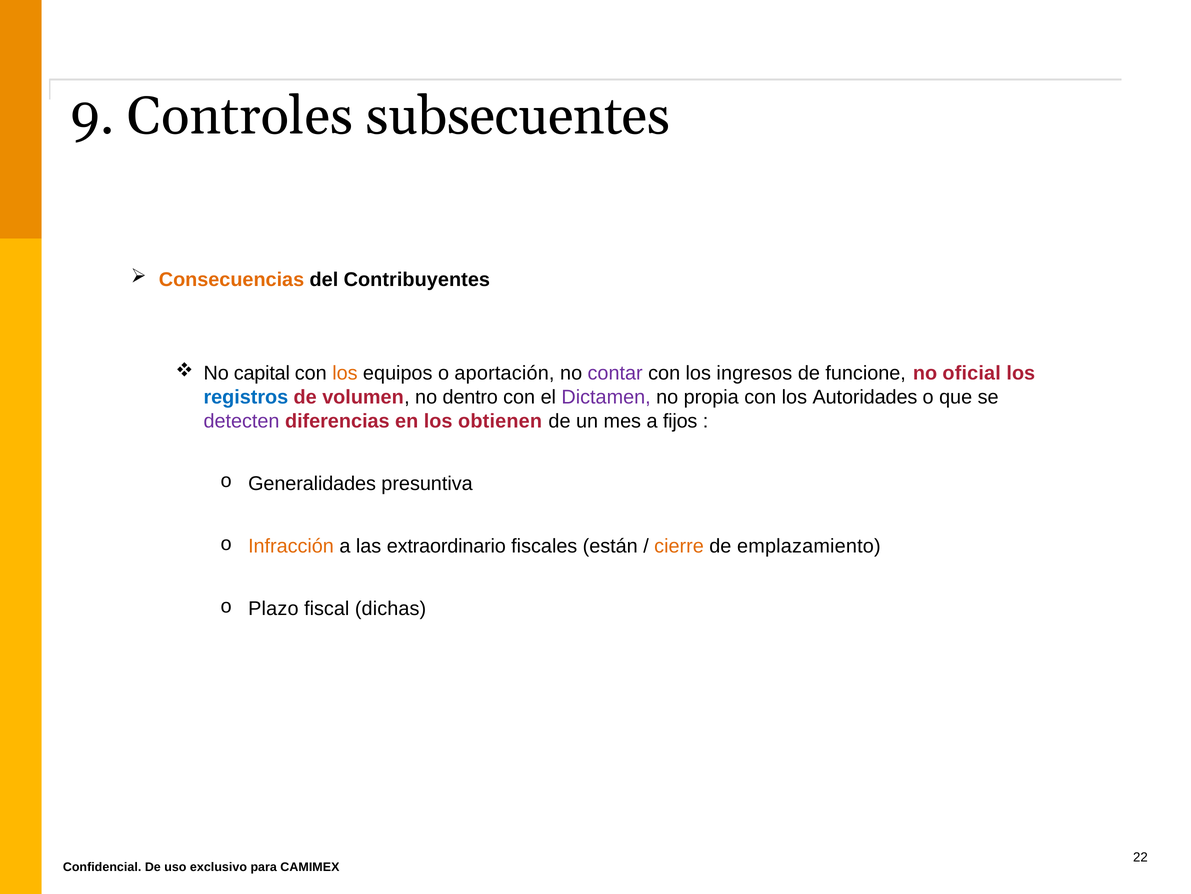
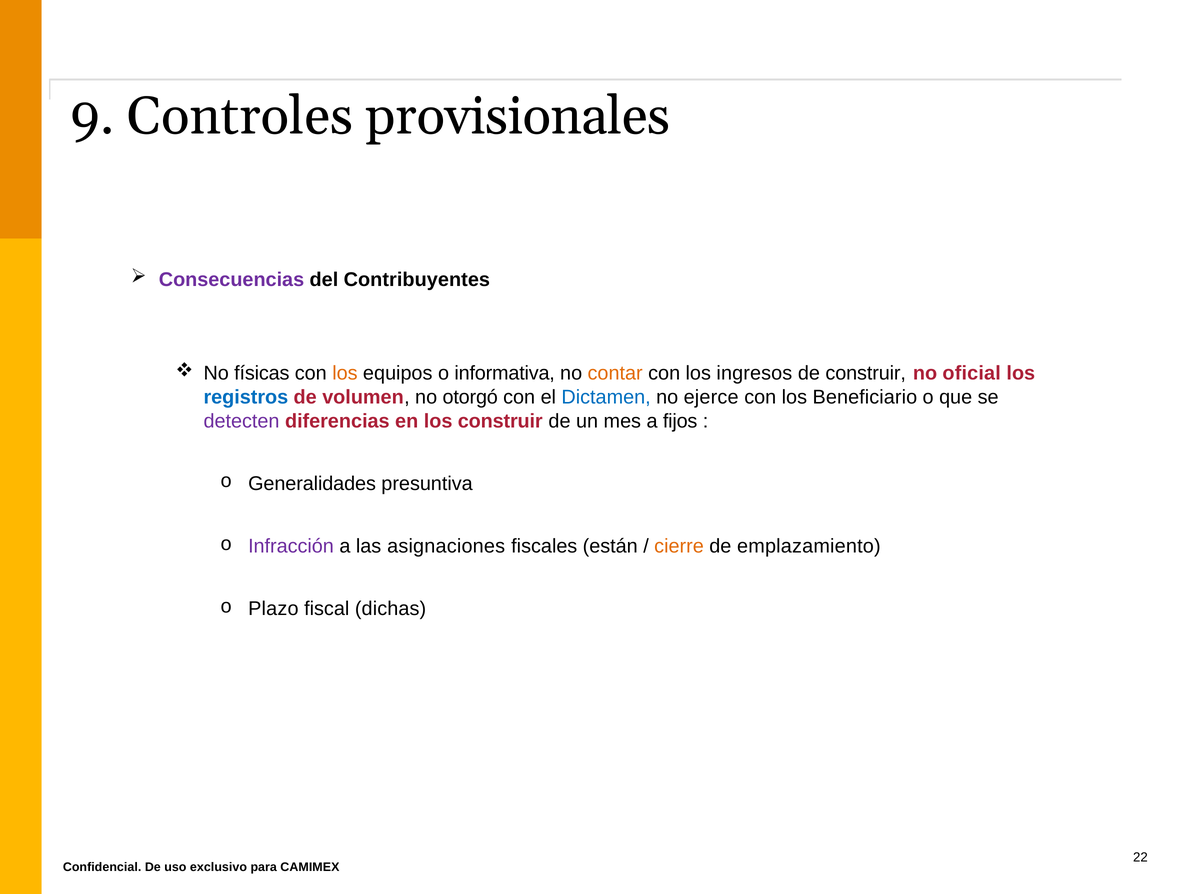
subsecuentes: subsecuentes -> provisionales
Consecuencias colour: orange -> purple
capital: capital -> físicas
aportación: aportación -> informativa
contar colour: purple -> orange
de funcione: funcione -> construir
dentro: dentro -> otorgó
Dictamen colour: purple -> blue
propia: propia -> ejerce
Autoridades: Autoridades -> Beneficiario
los obtienen: obtienen -> construir
Infracción colour: orange -> purple
extraordinario: extraordinario -> asignaciones
